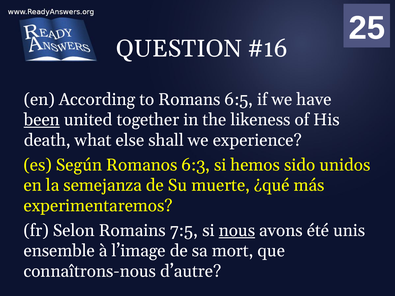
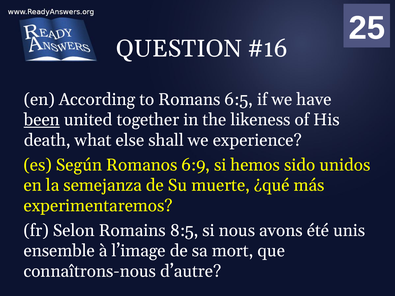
6:3: 6:3 -> 6:9
7:5: 7:5 -> 8:5
nous underline: present -> none
